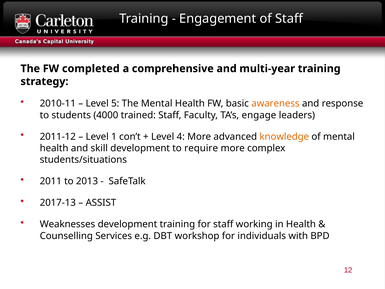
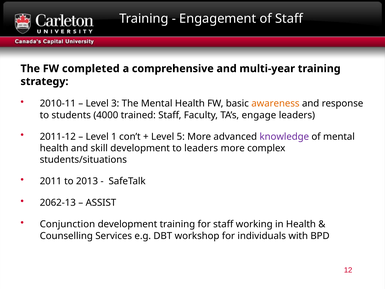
5: 5 -> 3
4: 4 -> 5
knowledge colour: orange -> purple
to require: require -> leaders
2017-13: 2017-13 -> 2062-13
Weaknesses: Weaknesses -> Conjunction
